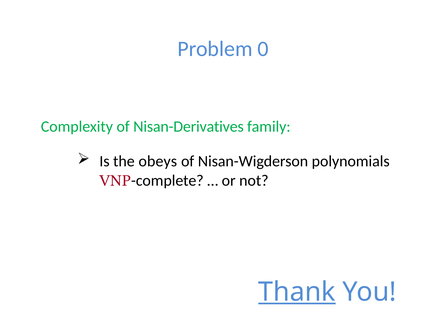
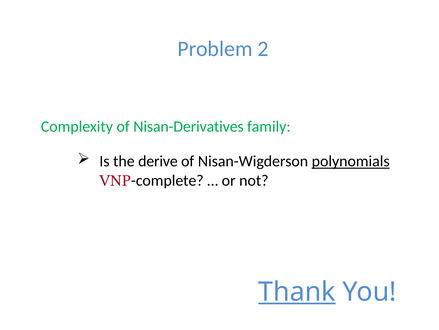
0: 0 -> 2
obeys: obeys -> derive
polynomials underline: none -> present
